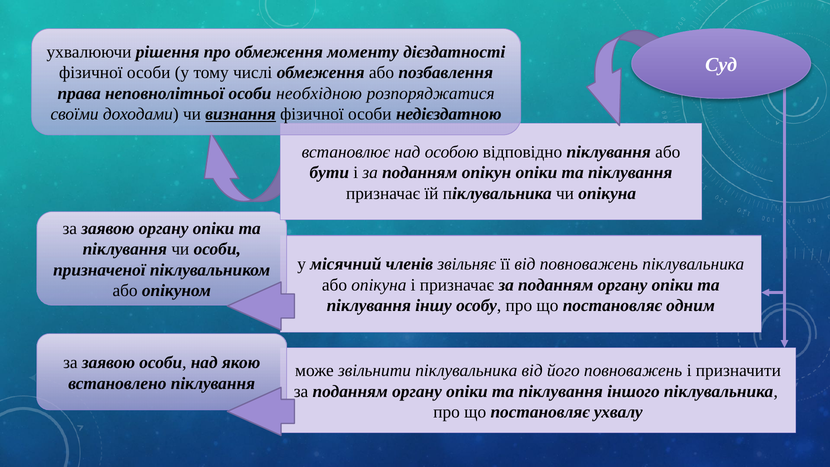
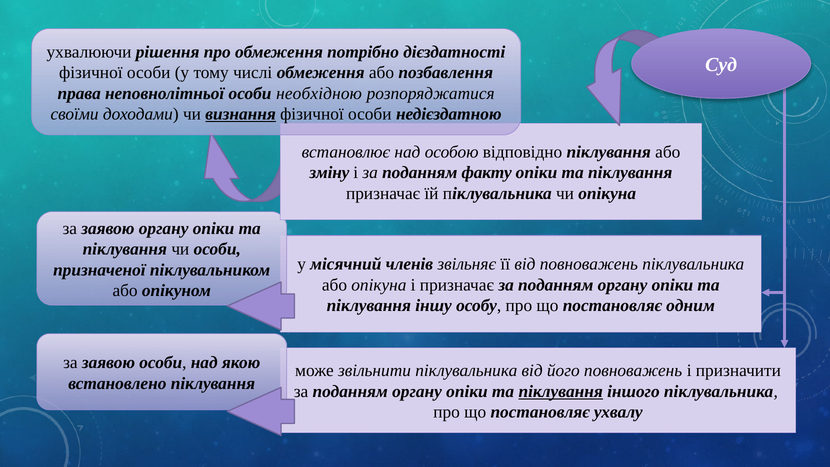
моменту: моменту -> потрібно
бути: бути -> зміну
опікун: опікун -> факту
піклування at (561, 391) underline: none -> present
